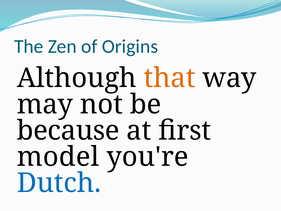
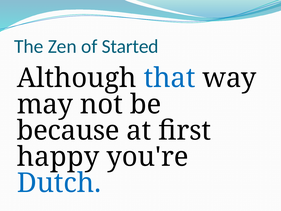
Origins: Origins -> Started
that colour: orange -> blue
model: model -> happy
